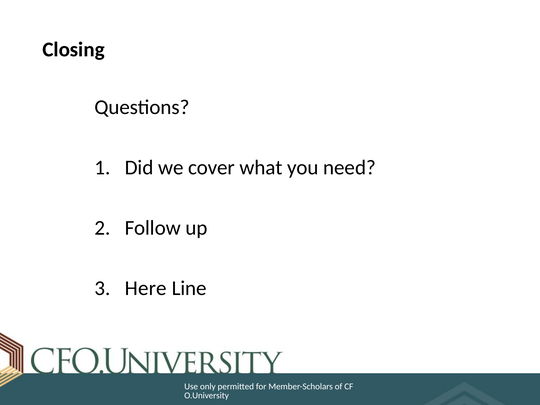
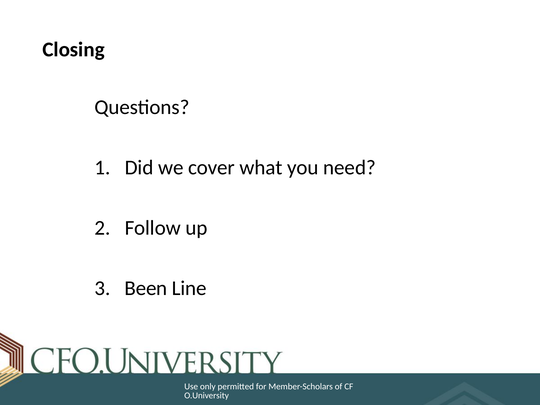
Here: Here -> Been
